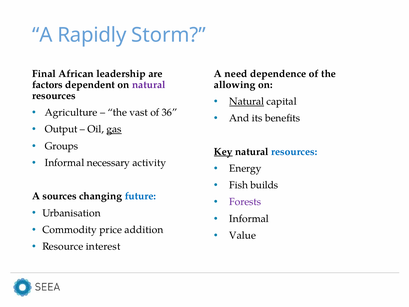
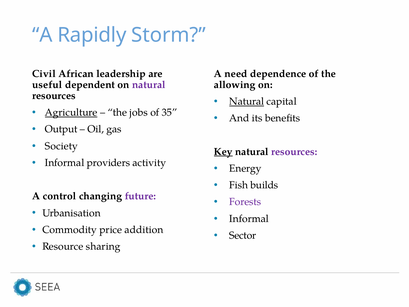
Final: Final -> Civil
factors: factors -> useful
Agriculture underline: none -> present
vast: vast -> jobs
36: 36 -> 35
gas underline: present -> none
Groups: Groups -> Society
resources at (294, 152) colour: blue -> purple
necessary: necessary -> providers
sources: sources -> control
future colour: blue -> purple
Value: Value -> Sector
interest: interest -> sharing
